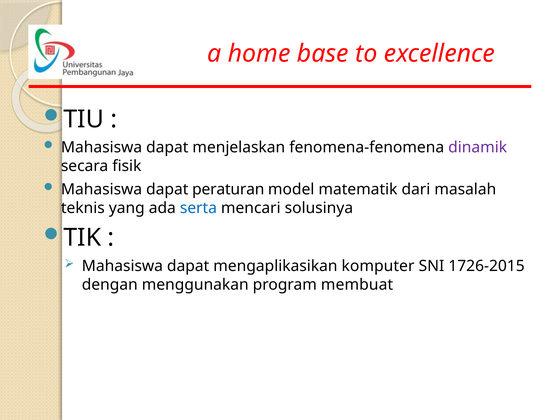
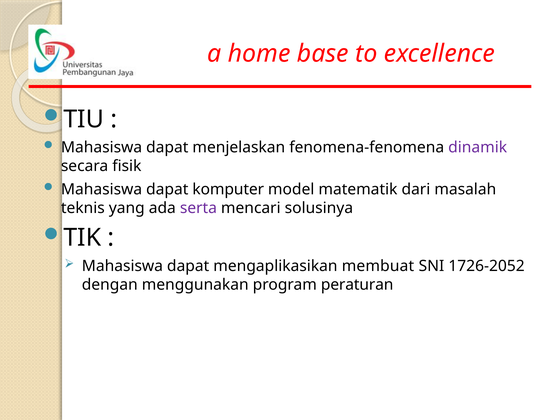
peraturan: peraturan -> komputer
serta colour: blue -> purple
komputer: komputer -> membuat
1726-2015: 1726-2015 -> 1726-2052
membuat: membuat -> peraturan
